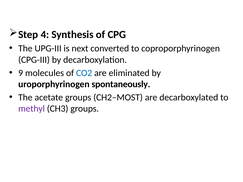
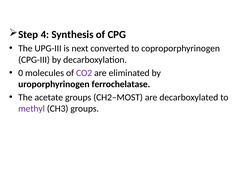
9: 9 -> 0
CO2 colour: blue -> purple
spontaneously: spontaneously -> ferrochelatase
